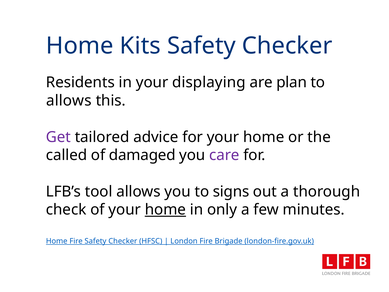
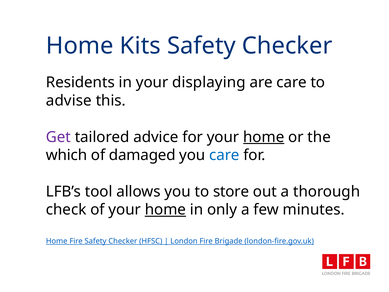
are plan: plan -> care
allows at (69, 101): allows -> advise
home at (264, 137) underline: none -> present
called: called -> which
care at (224, 155) colour: purple -> blue
signs: signs -> store
